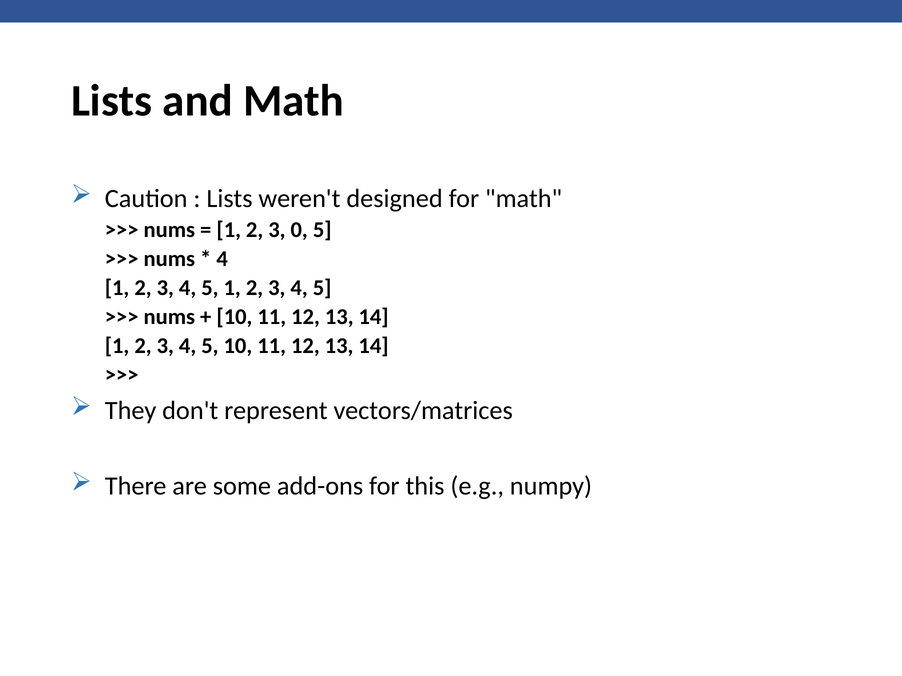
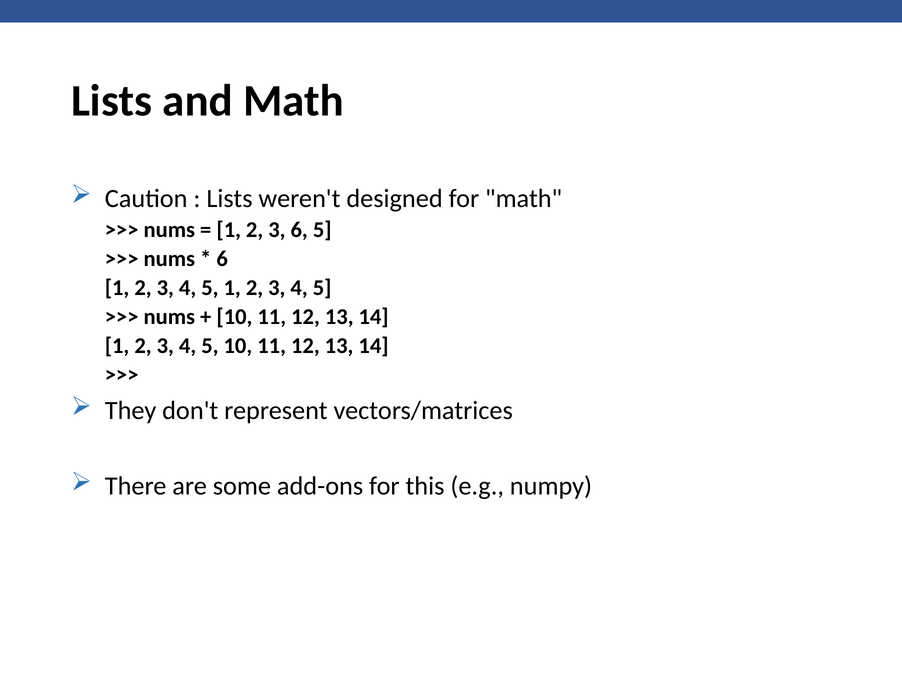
3 0: 0 -> 6
4 at (222, 259): 4 -> 6
